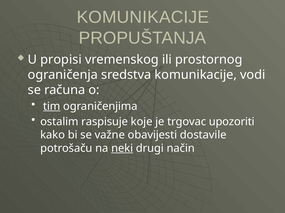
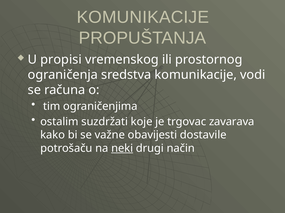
tim underline: present -> none
raspisuje: raspisuje -> suzdržati
upozoriti: upozoriti -> zavarava
